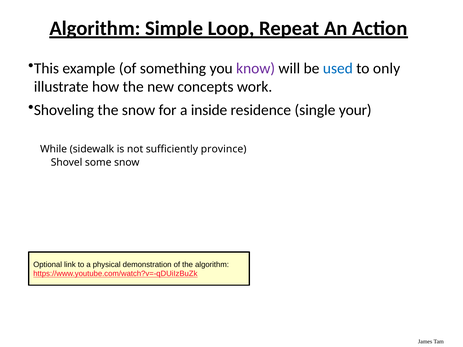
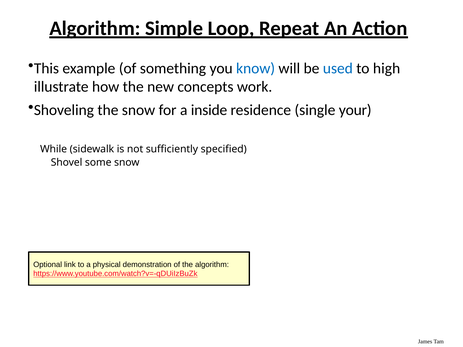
know colour: purple -> blue
only: only -> high
province: province -> specified
